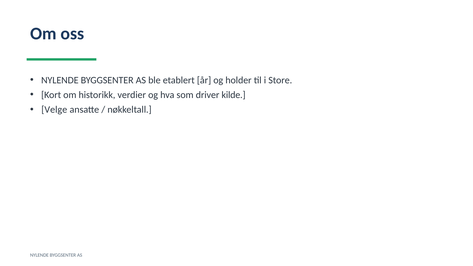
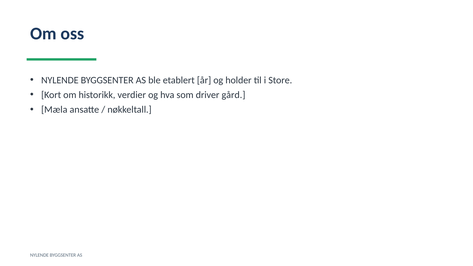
kilde: kilde -> gård
Velge: Velge -> Mæla
